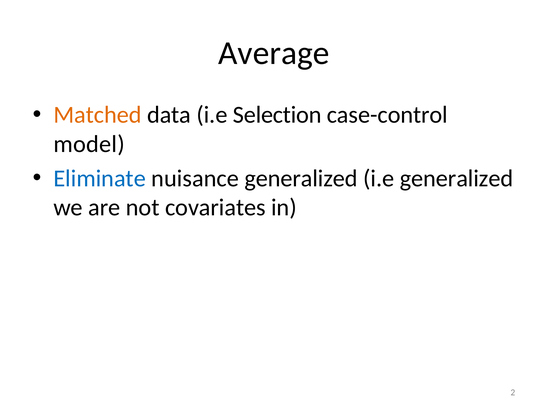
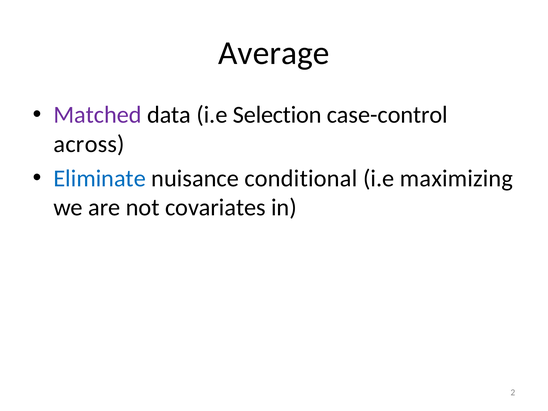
Matched colour: orange -> purple
model: model -> across
nuisance generalized: generalized -> conditional
i.e generalized: generalized -> maximizing
